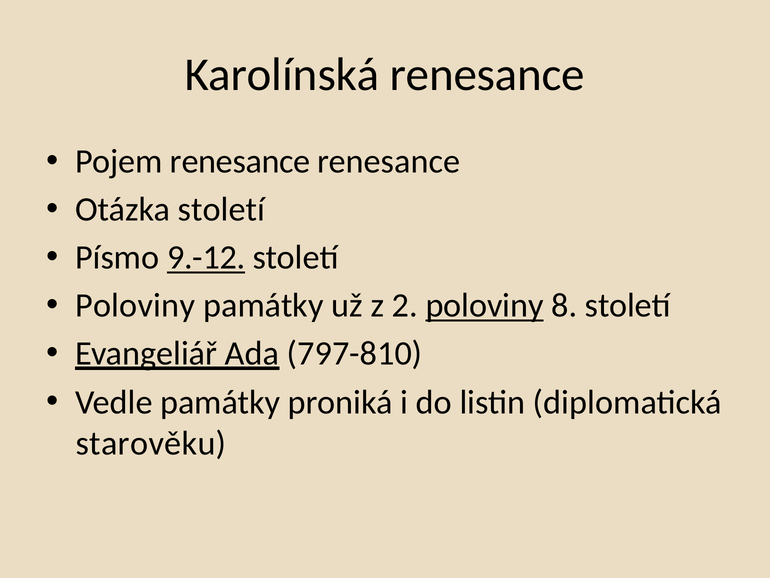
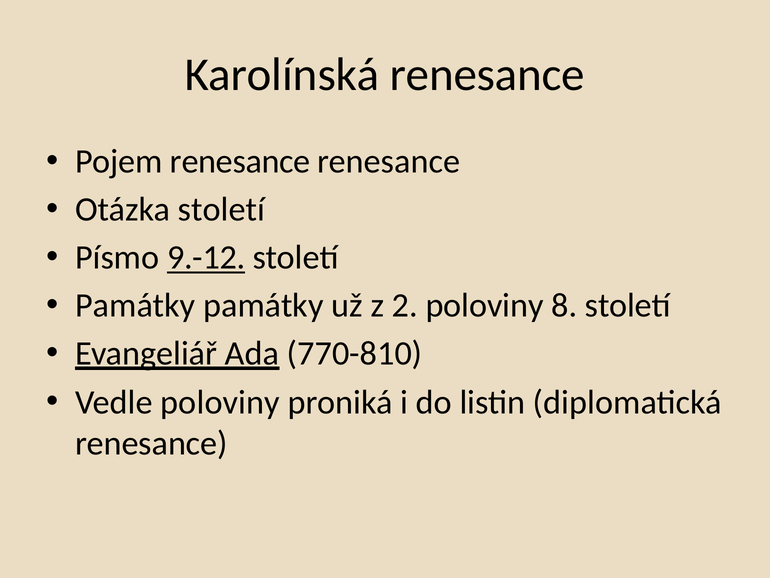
Poloviny at (135, 305): Poloviny -> Památky
poloviny at (485, 305) underline: present -> none
797-810: 797-810 -> 770-810
Vedle památky: památky -> poloviny
starověku at (151, 443): starověku -> renesance
